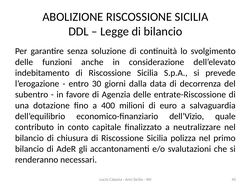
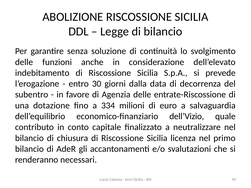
400: 400 -> 334
polizza: polizza -> licenza
